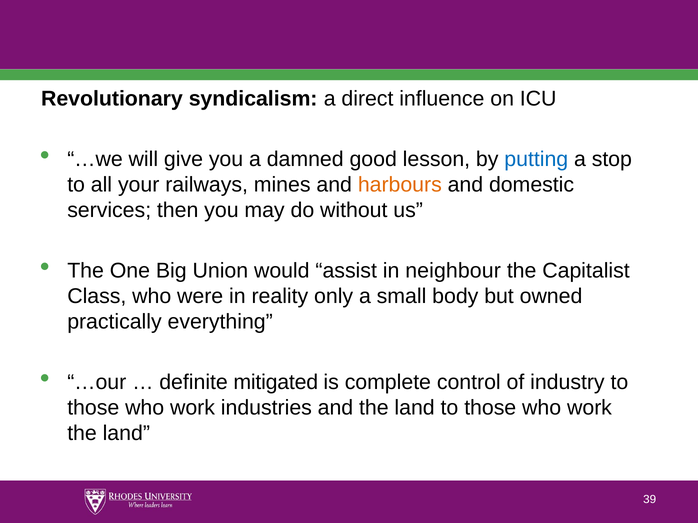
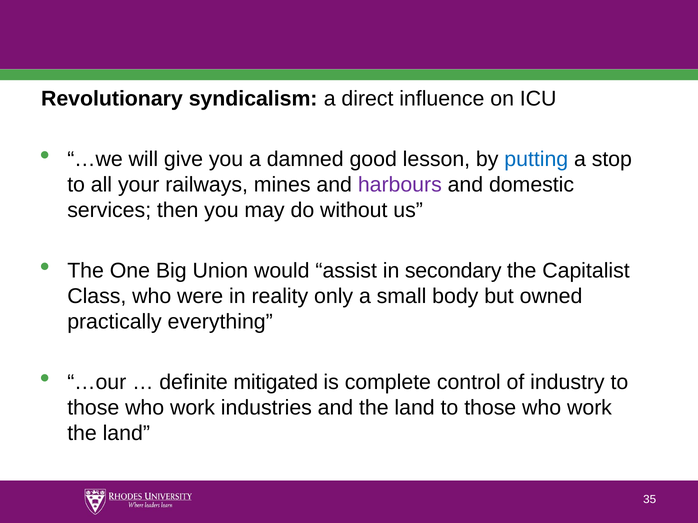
harbours colour: orange -> purple
neighbour: neighbour -> secondary
39: 39 -> 35
